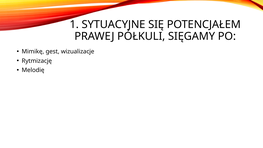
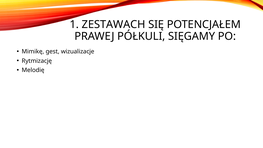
SYTUACYJNE: SYTUACYJNE -> ZESTAWACH
